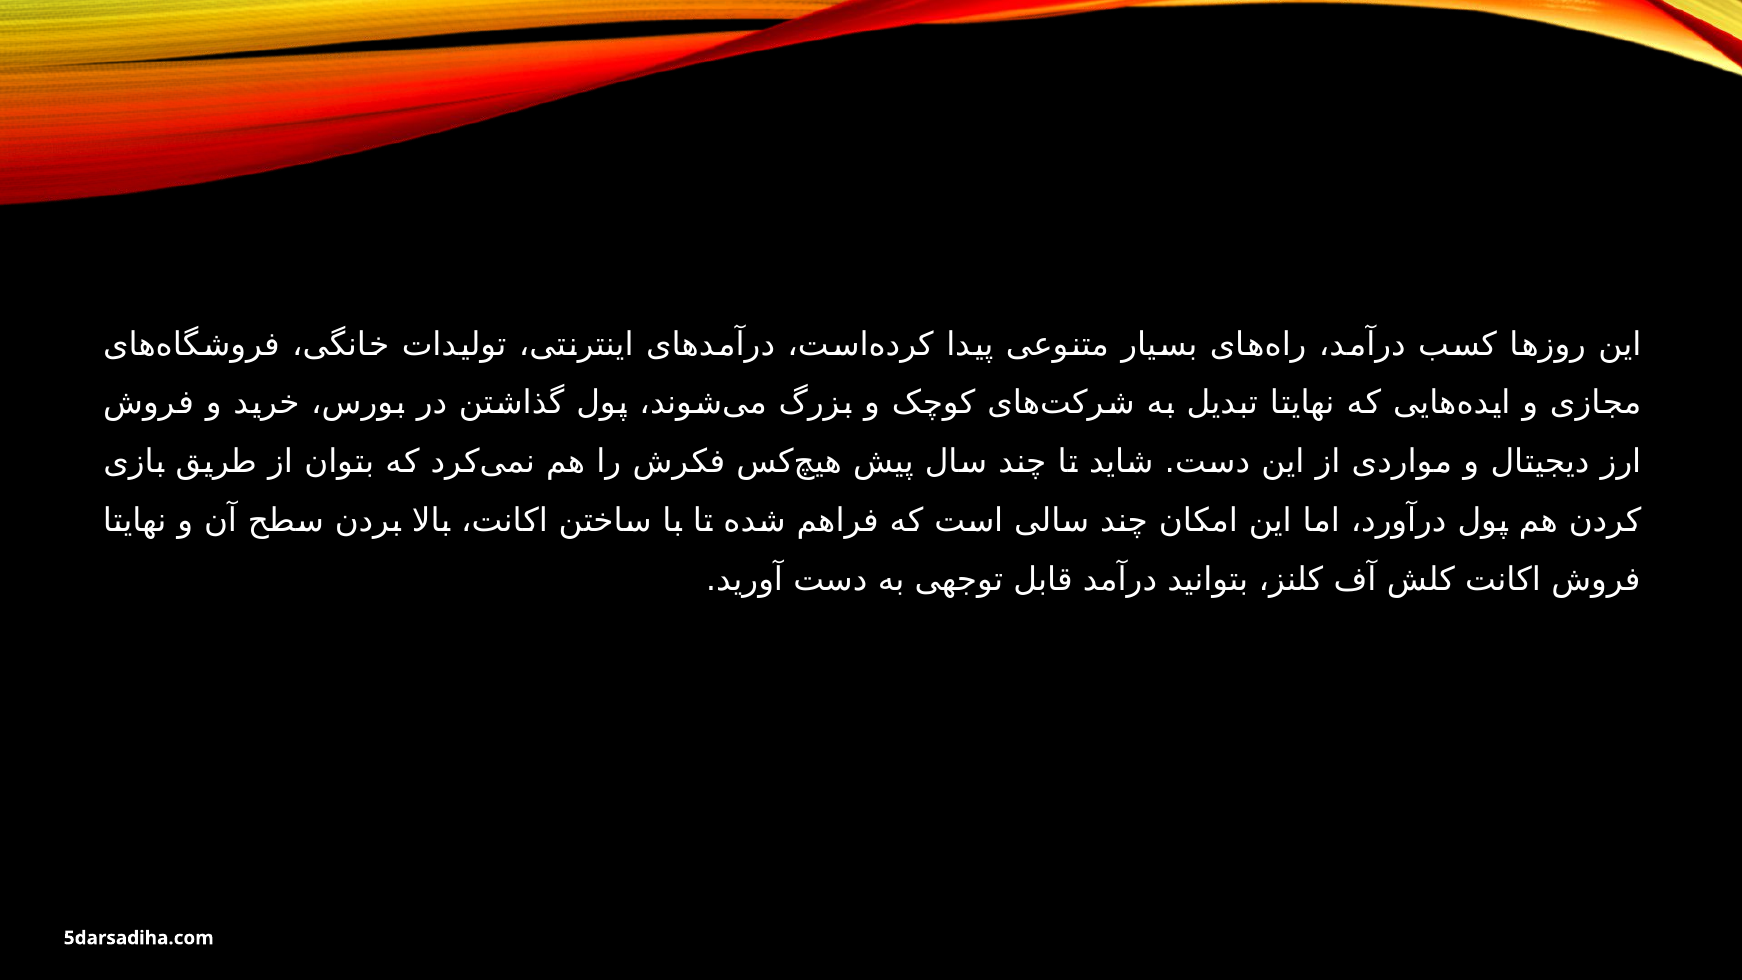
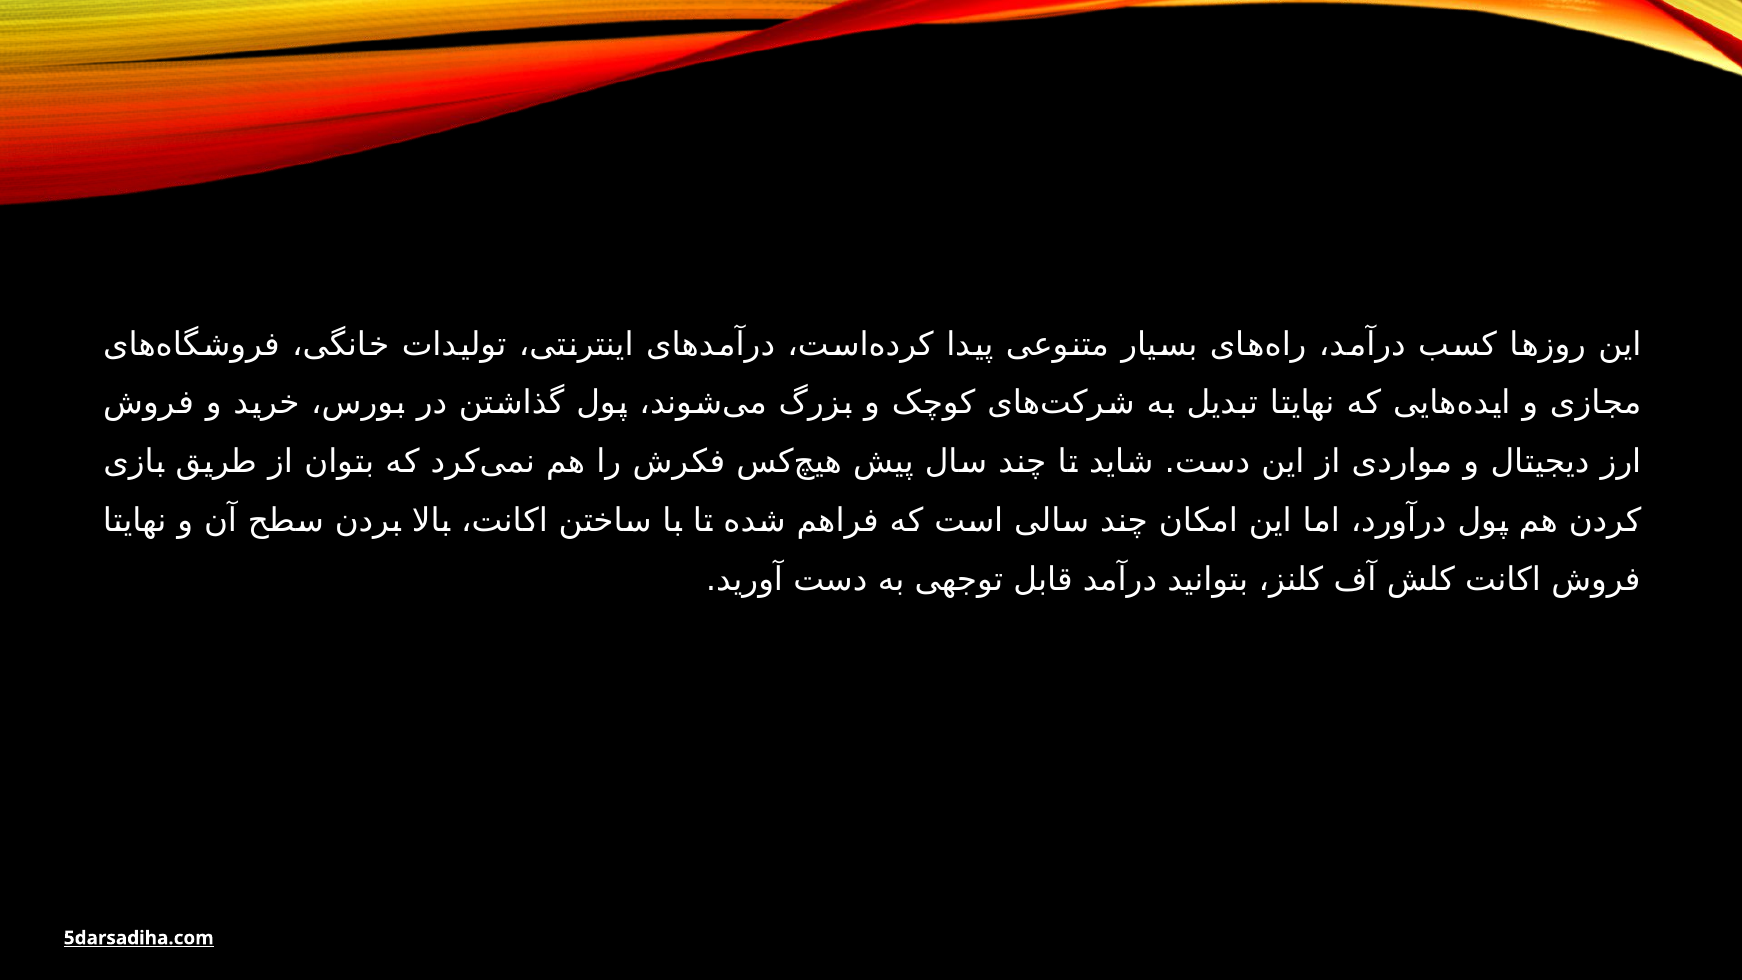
5darsadiha.com underline: none -> present
